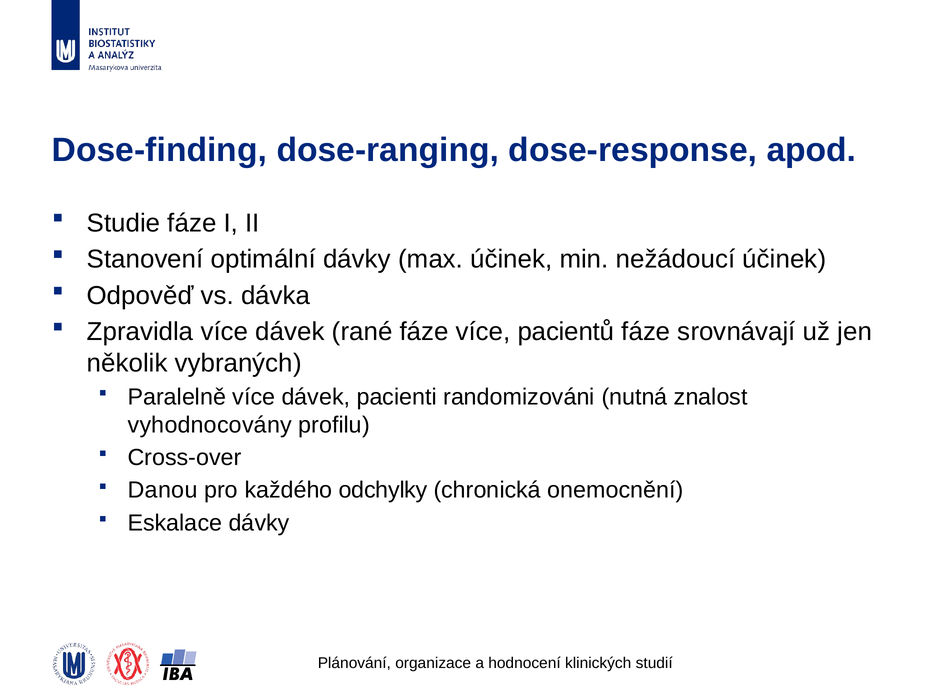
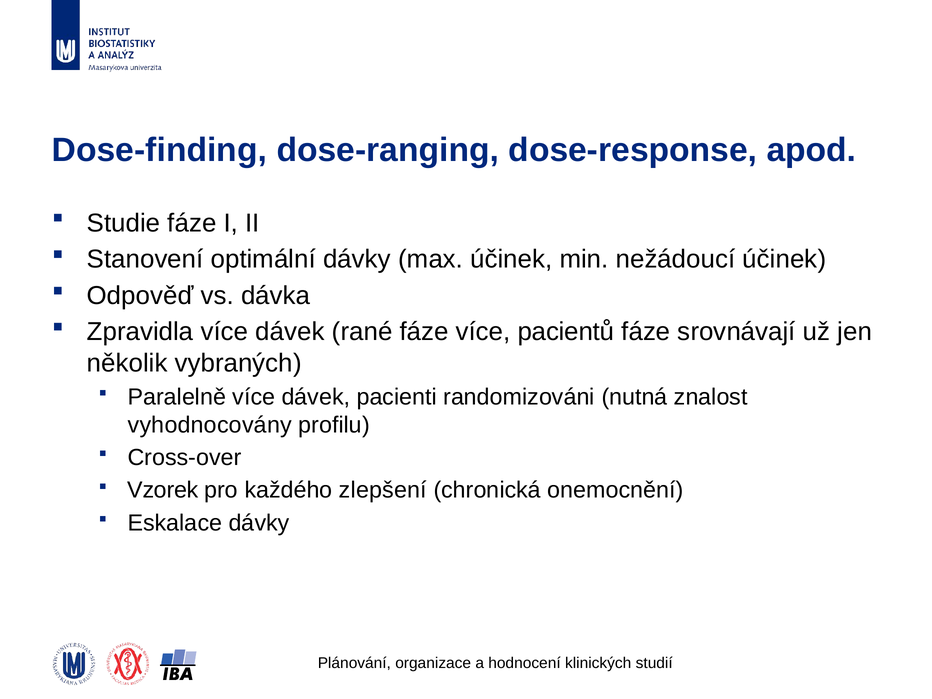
Danou: Danou -> Vzorek
odchylky: odchylky -> zlepšení
